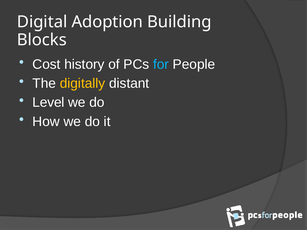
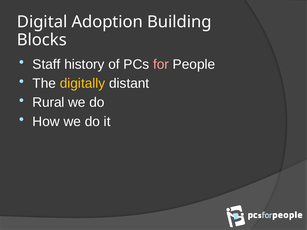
Cost: Cost -> Staff
for colour: light blue -> pink
Level: Level -> Rural
